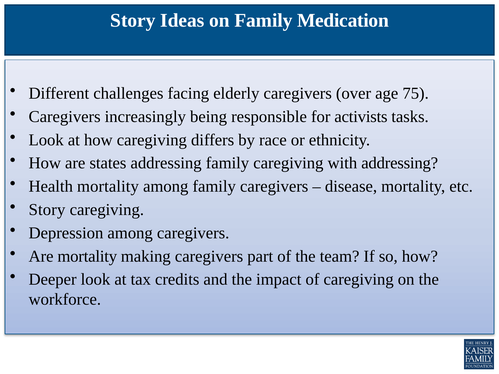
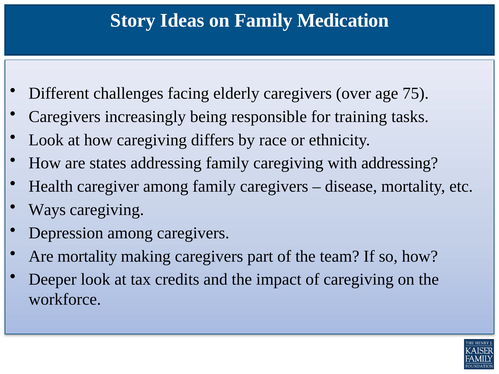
activists: activists -> training
Health mortality: mortality -> caregiver
Story at (47, 210): Story -> Ways
